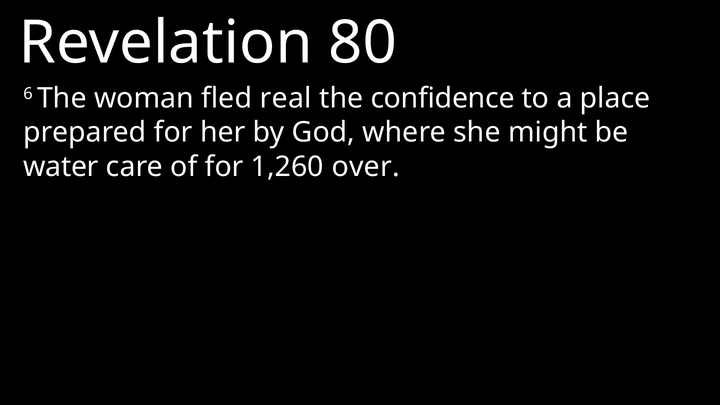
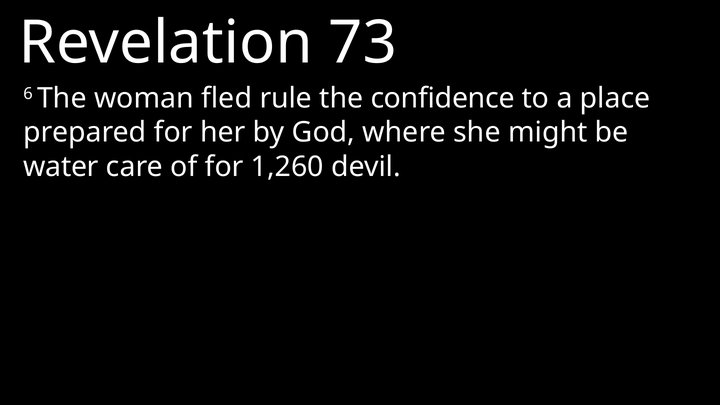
80: 80 -> 73
real: real -> rule
over: over -> devil
